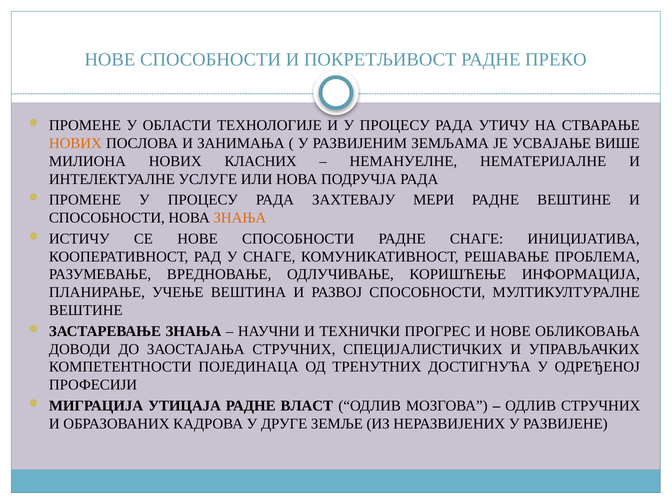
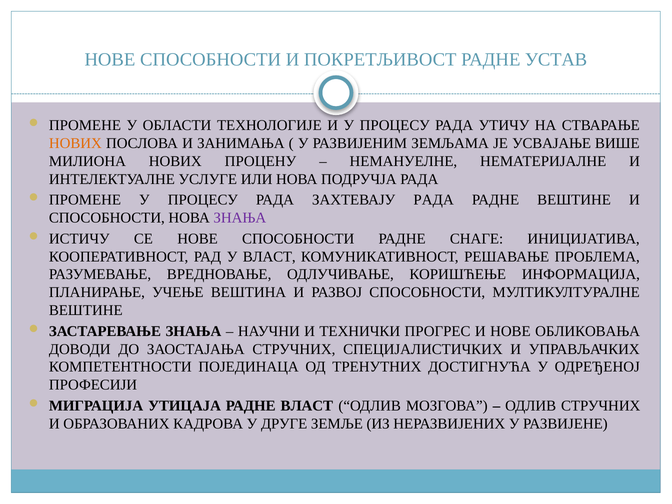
ПРЕКО: ПРЕКО -> УСТАВ
КЛАСНИХ: КЛАСНИХ -> ПРОЦЕНУ
ЗАХТЕВАЈУ МЕРИ: МЕРИ -> РАДА
ЗНАЊА at (240, 218) colour: orange -> purple
У СНАГЕ: СНАГЕ -> ВЛАСТ
